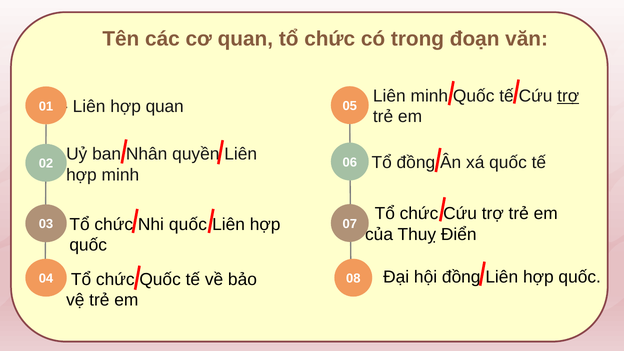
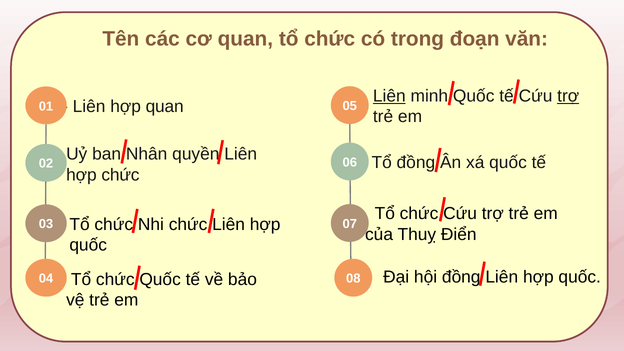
Liên at (389, 96) underline: none -> present
hợp minh: minh -> chức
Nhi quốc: quốc -> chức
